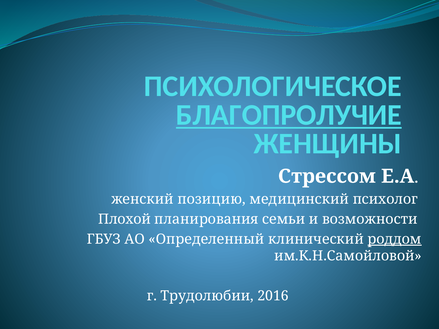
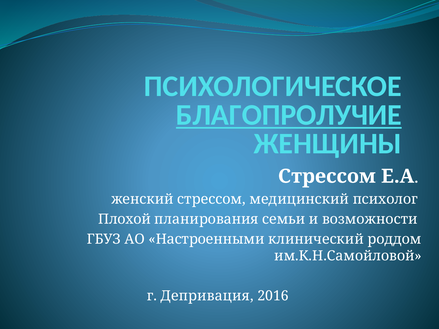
женский позицию: позицию -> стрессом
Определенный: Определенный -> Настроенными
роддом underline: present -> none
Трудолюбии: Трудолюбии -> Депривация
